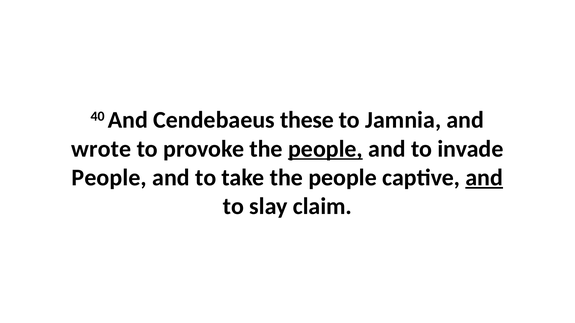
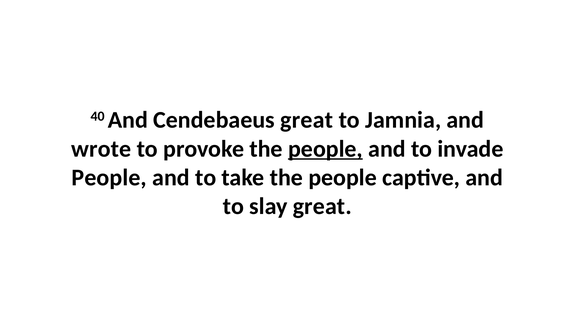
Cendebaeus these: these -> great
and at (484, 178) underline: present -> none
slay claim: claim -> great
